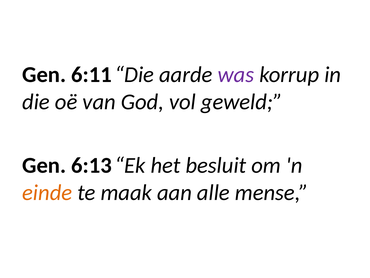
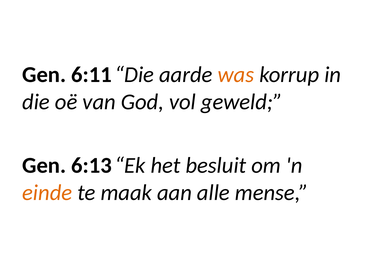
was colour: purple -> orange
